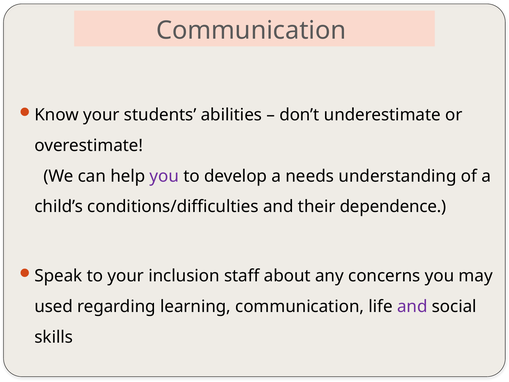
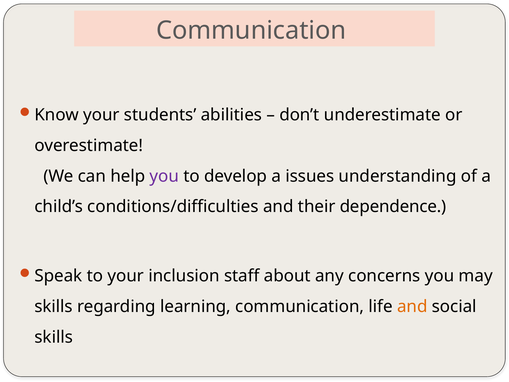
needs: needs -> issues
used at (54, 306): used -> skills
and at (412, 306) colour: purple -> orange
